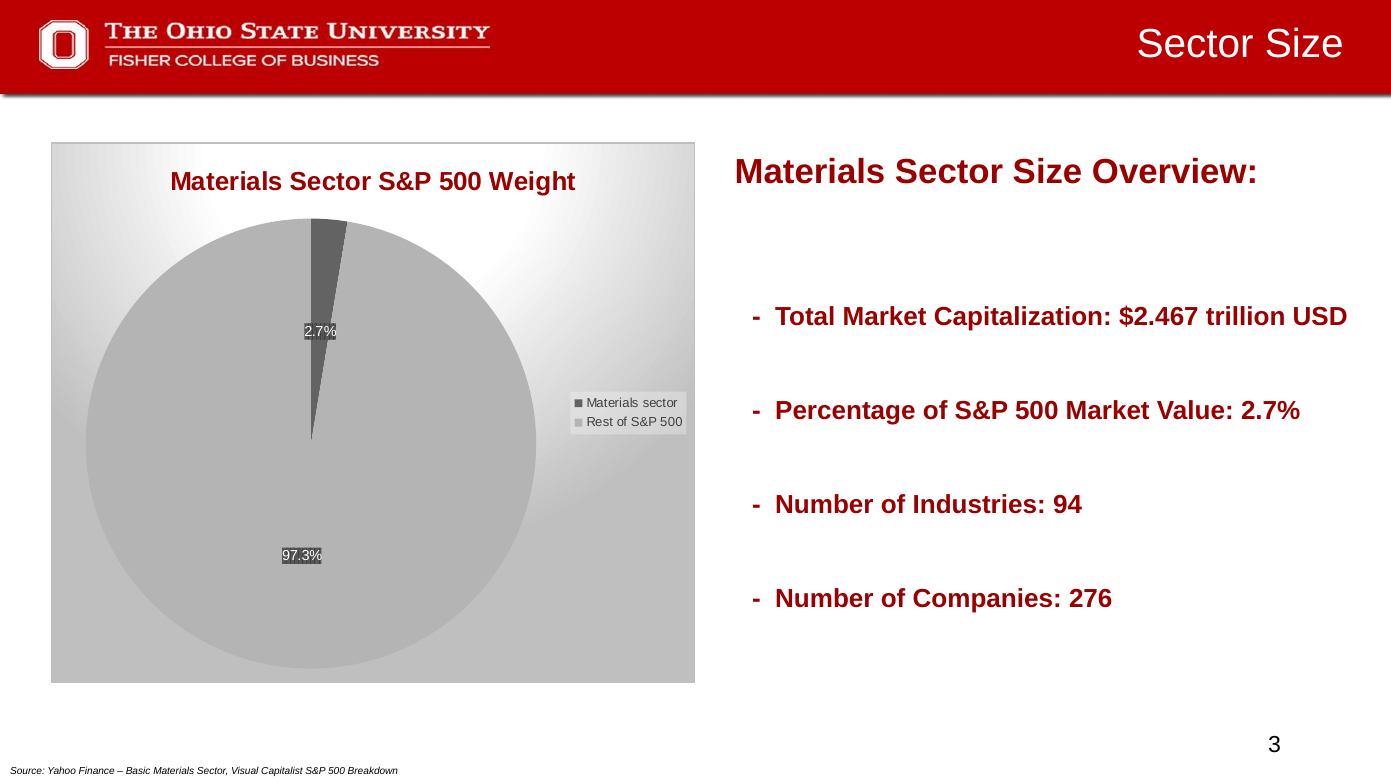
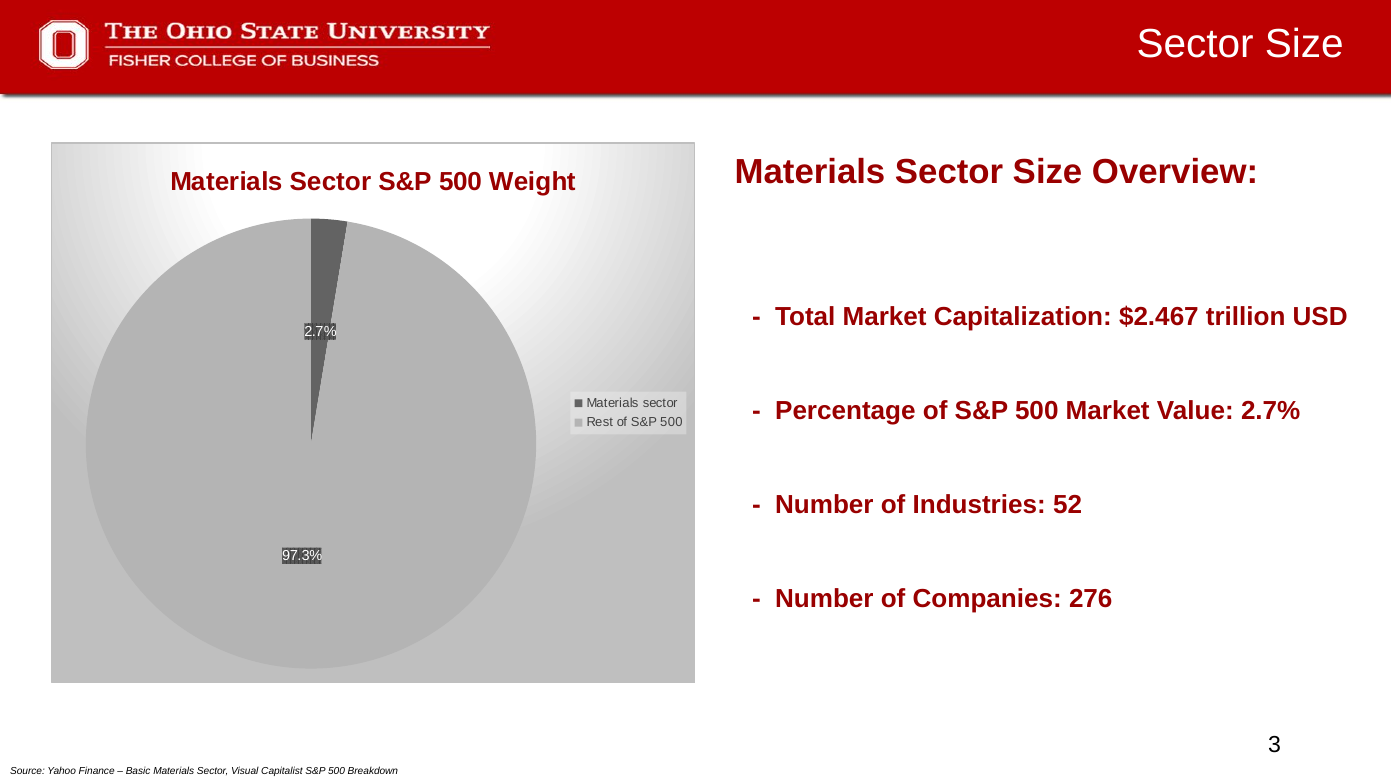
94: 94 -> 52
